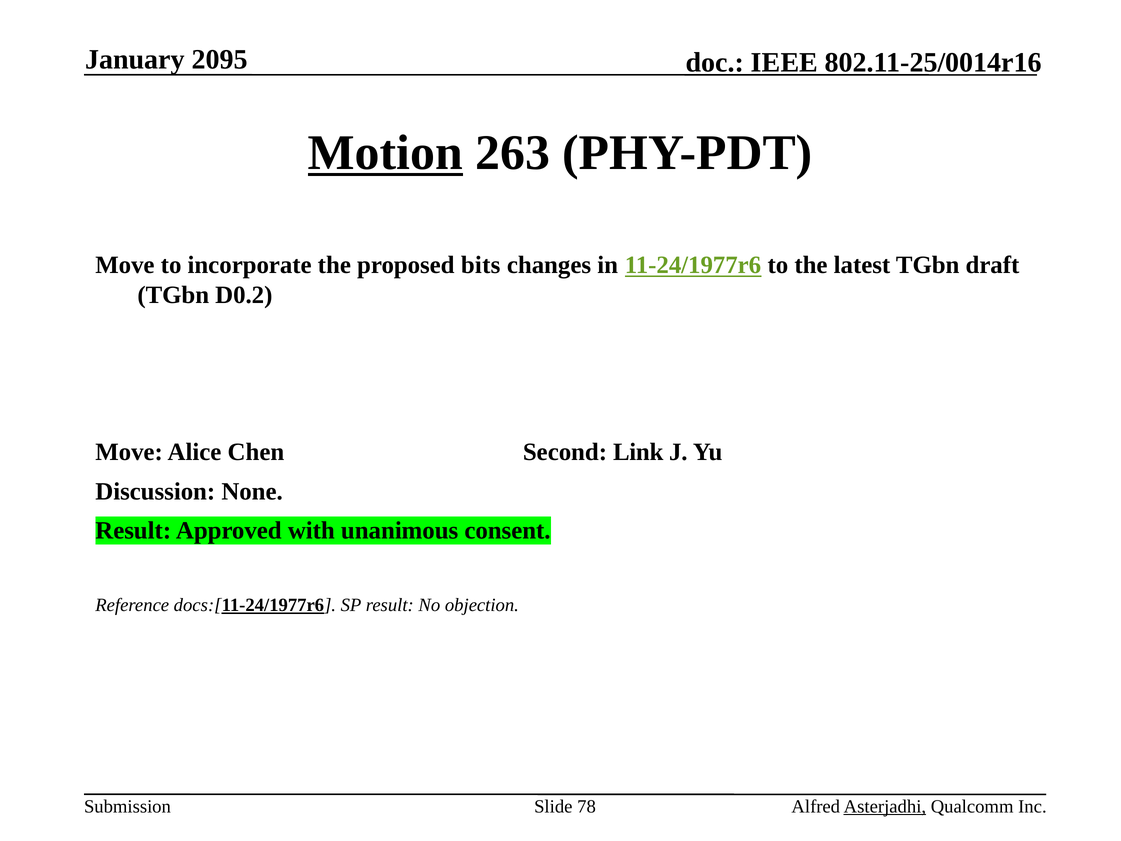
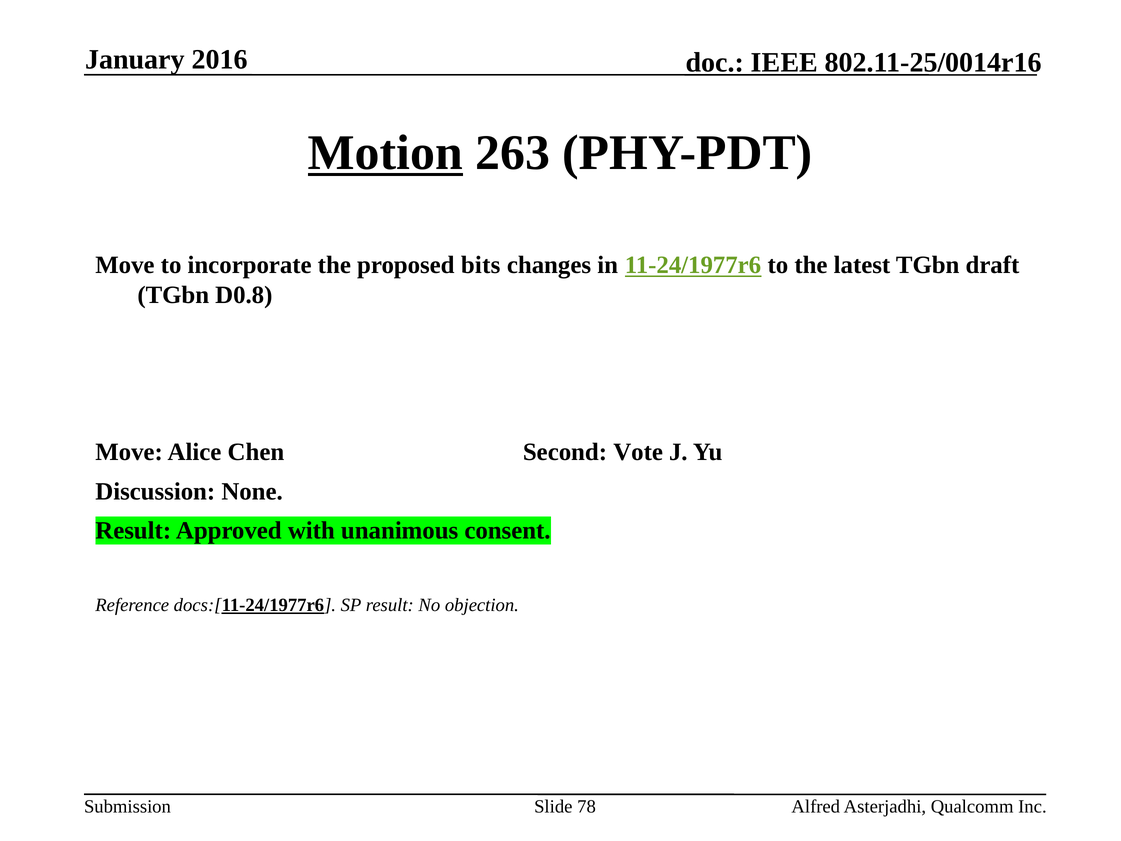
2095: 2095 -> 2016
D0.2: D0.2 -> D0.8
Link: Link -> Vote
Asterjadhi underline: present -> none
